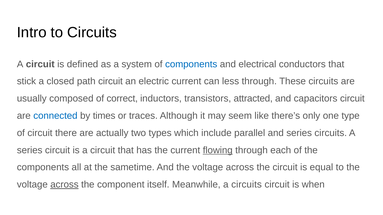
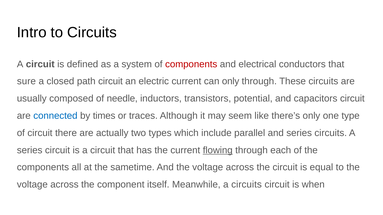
components at (191, 64) colour: blue -> red
stick: stick -> sure
can less: less -> only
correct: correct -> needle
attracted: attracted -> potential
across at (64, 185) underline: present -> none
